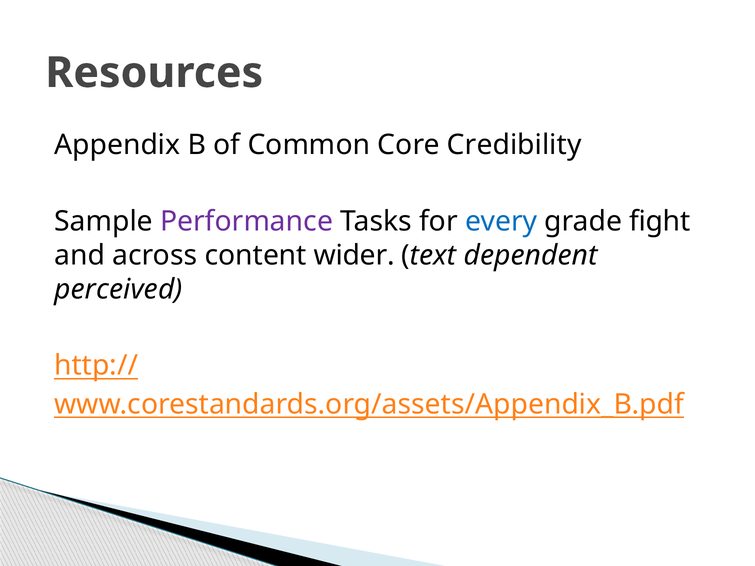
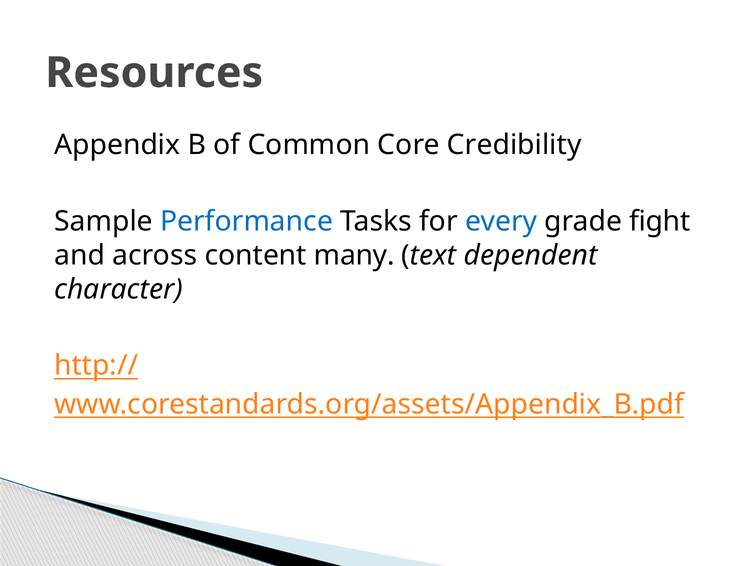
Performance colour: purple -> blue
wider: wider -> many
perceived: perceived -> character
